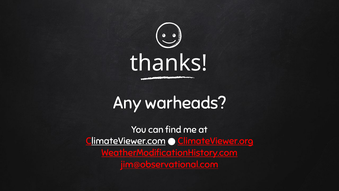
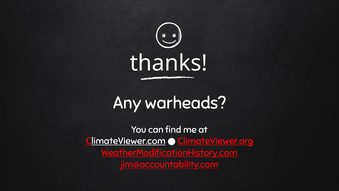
jim@observational.com: jim@observational.com -> jim@accountability.com
